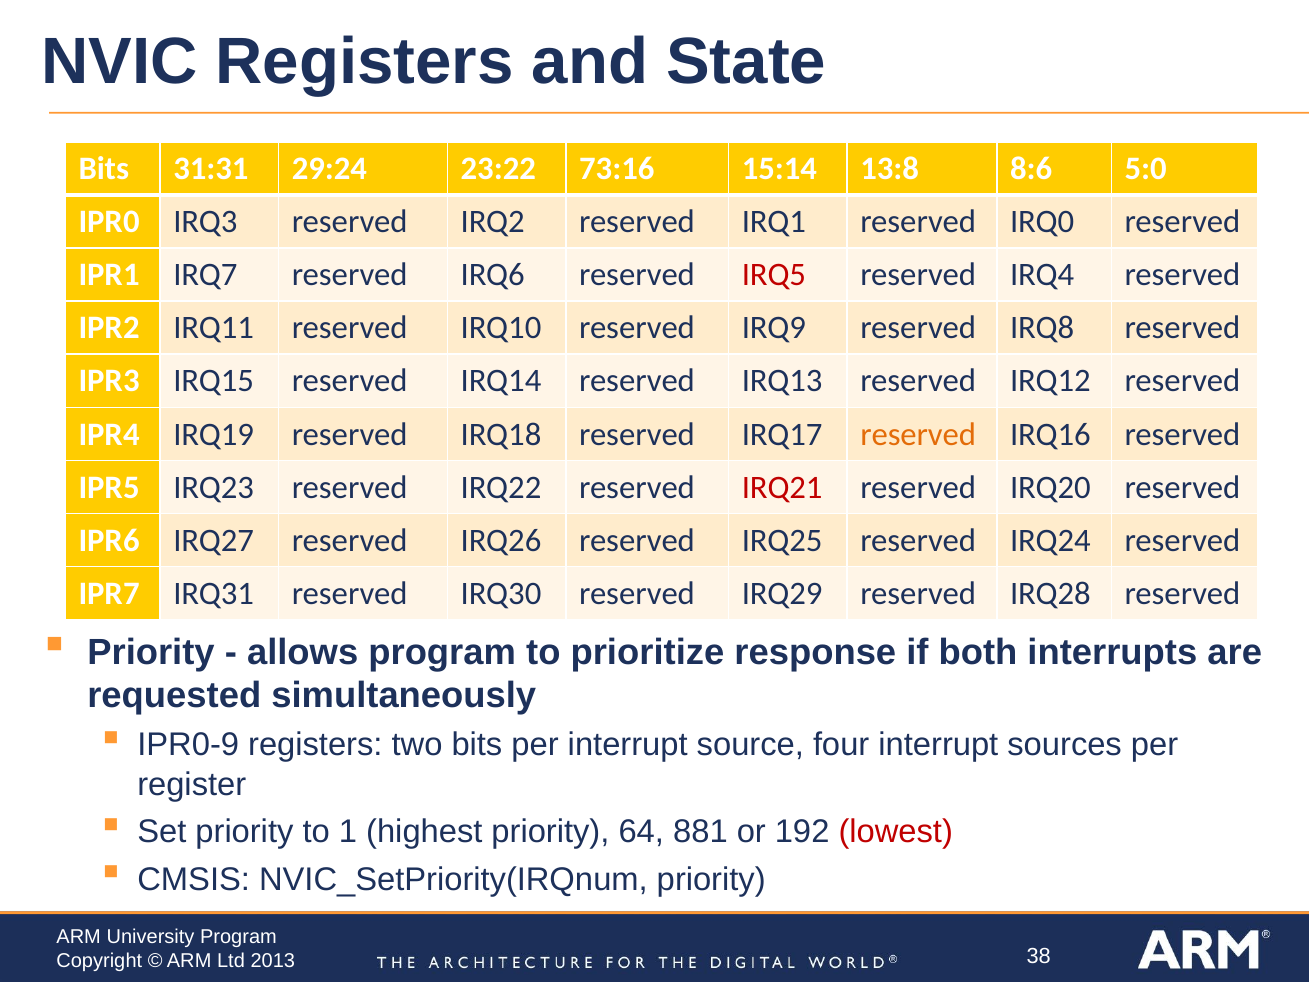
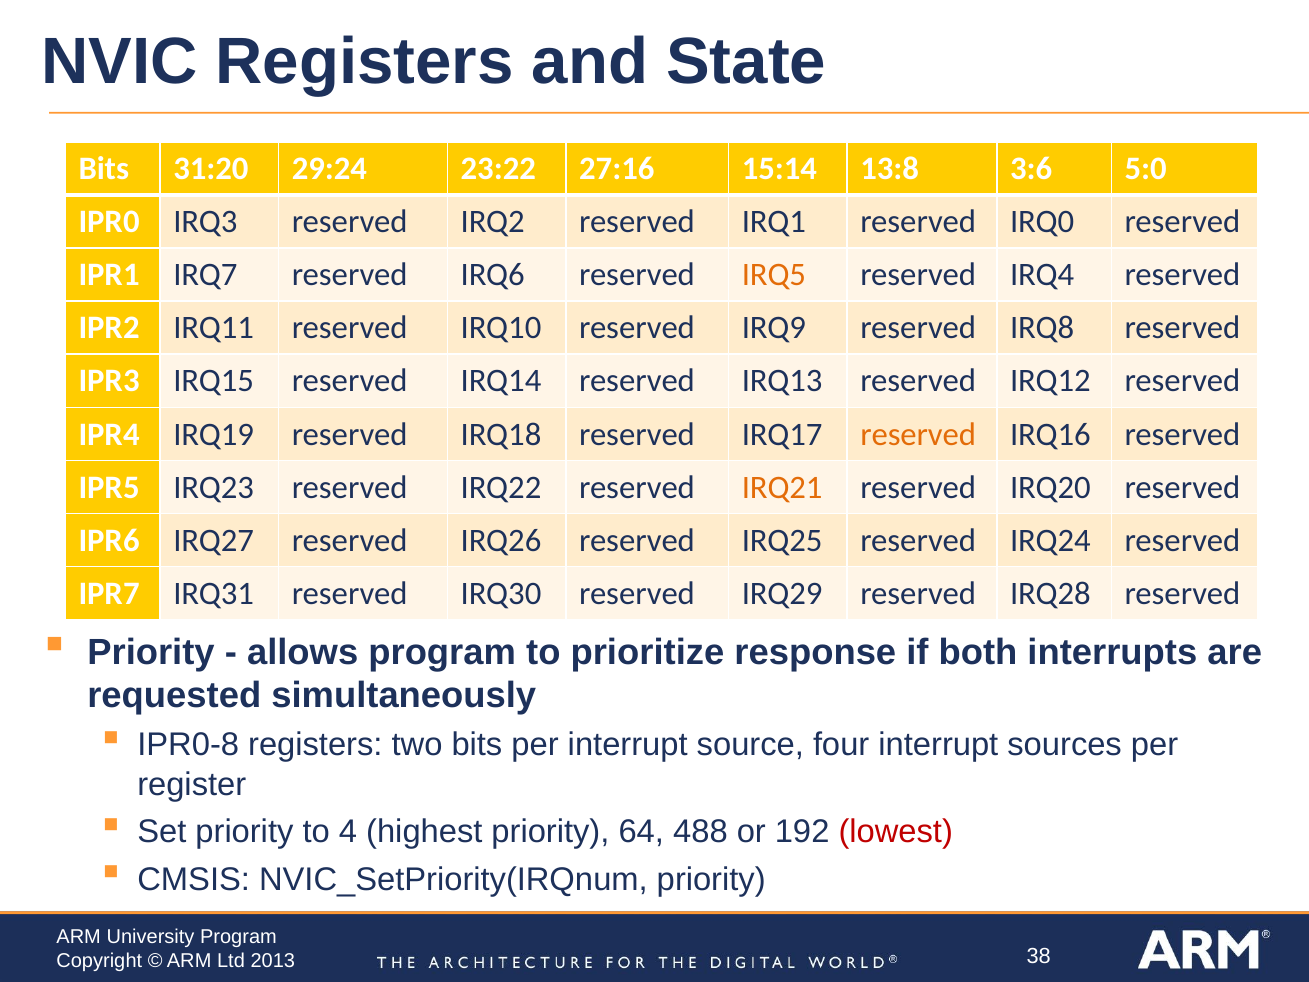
31:31: 31:31 -> 31:20
73:16: 73:16 -> 27:16
8:6: 8:6 -> 3:6
IRQ5 colour: red -> orange
IRQ21 colour: red -> orange
IPR0-9: IPR0-9 -> IPR0-8
1: 1 -> 4
881: 881 -> 488
